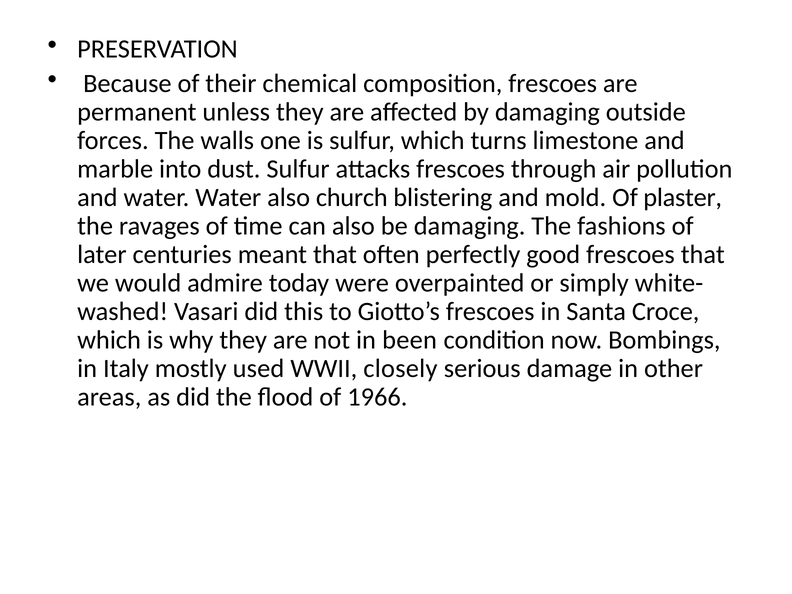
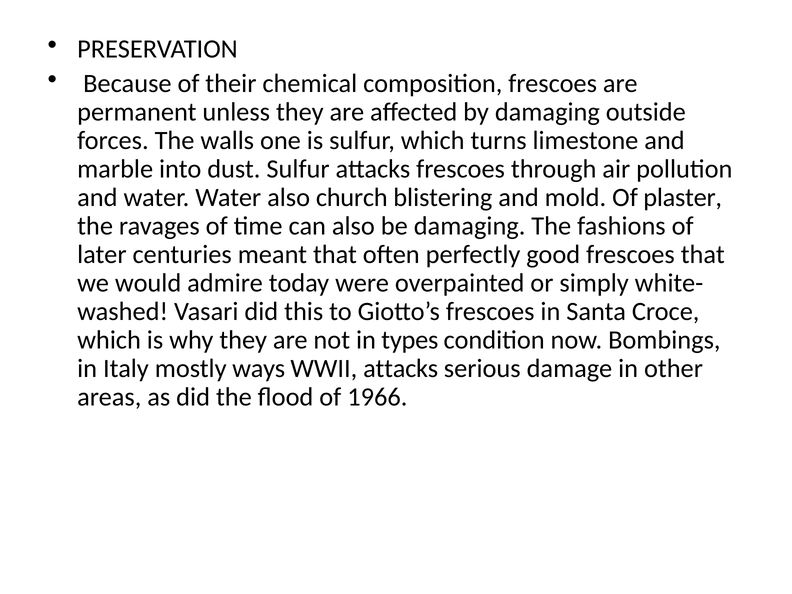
been: been -> types
used: used -> ways
WWII closely: closely -> attacks
